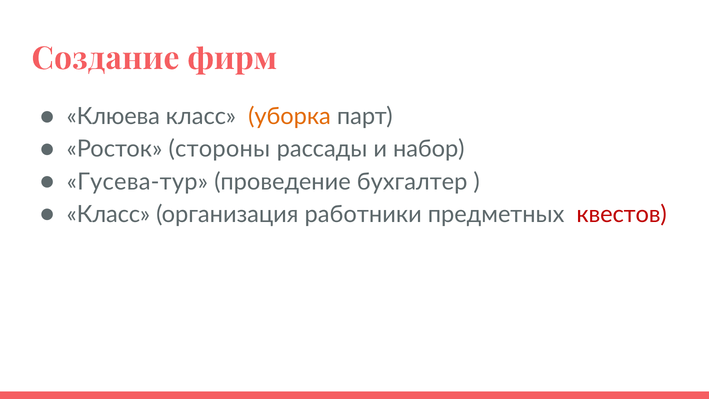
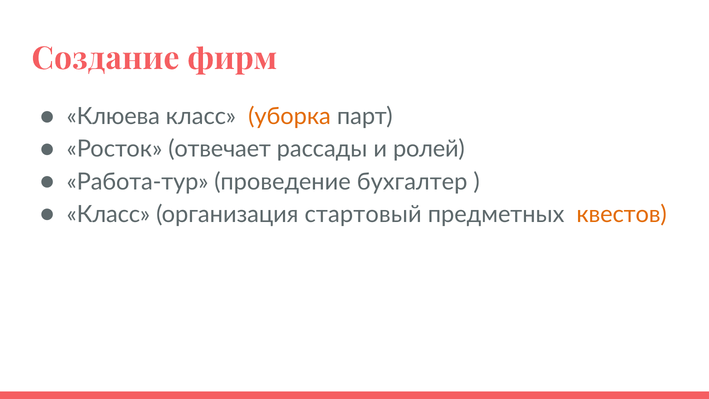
стороны: стороны -> отвечает
набор: набор -> ролей
Гусева-тур: Гусева-тур -> Работа-тур
работники: работники -> стартовый
квестов colour: red -> orange
